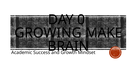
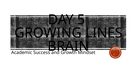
0: 0 -> 5
MAKE: MAKE -> LINES
